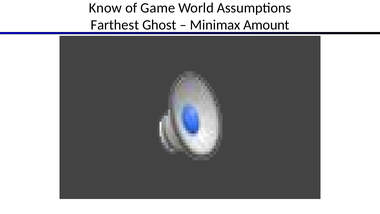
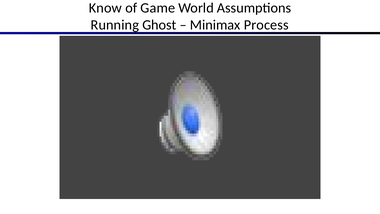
Farthest: Farthest -> Running
Amount: Amount -> Process
